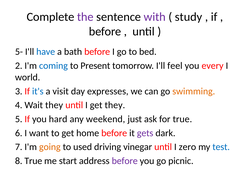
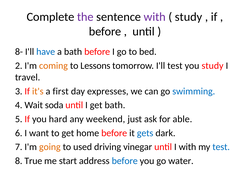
5-: 5- -> 8-
coming colour: blue -> orange
Present: Present -> Lessons
I'll feel: feel -> test
you every: every -> study
world: world -> travel
it's colour: blue -> orange
visit: visit -> first
swimming colour: orange -> blue
Wait they: they -> soda
get they: they -> bath
for true: true -> able
gets colour: purple -> blue
I zero: zero -> with
before at (125, 160) colour: purple -> blue
picnic: picnic -> water
